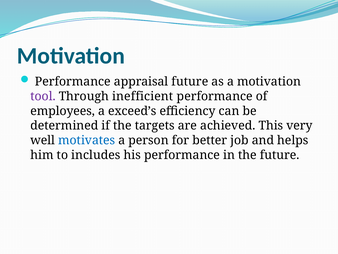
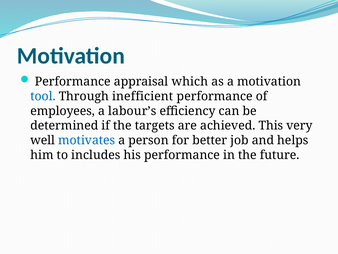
appraisal future: future -> which
tool colour: purple -> blue
exceed’s: exceed’s -> labour’s
